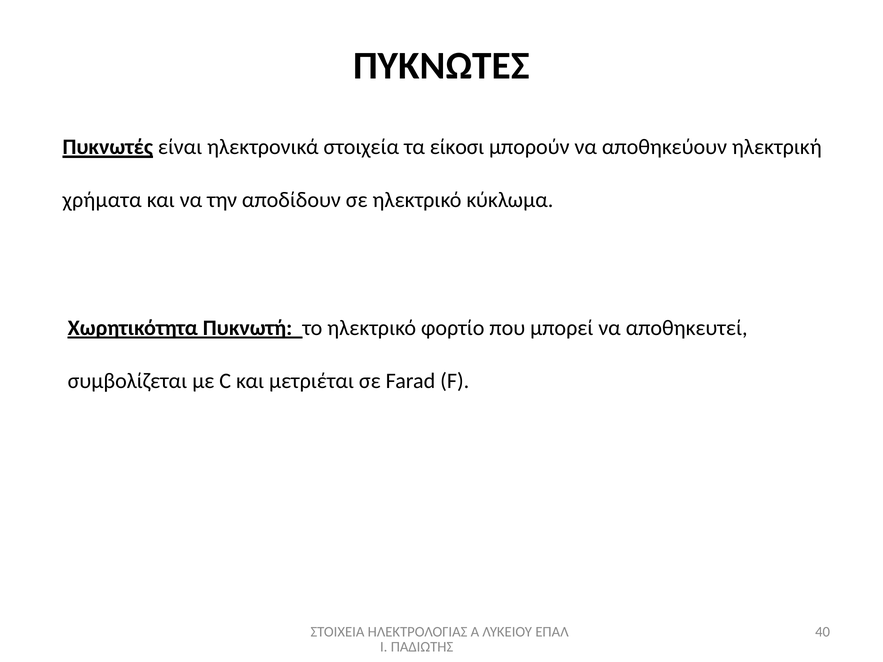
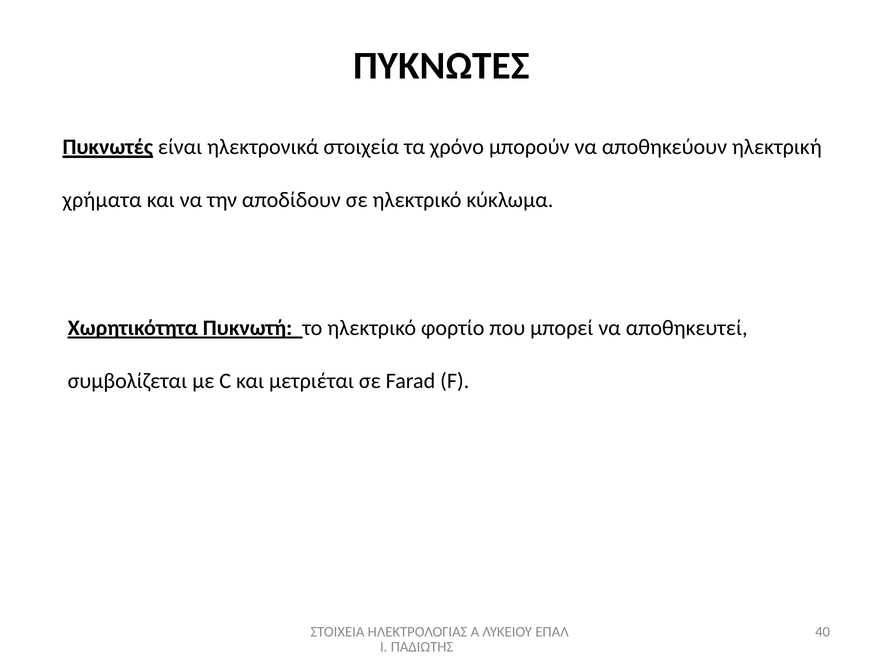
είκοσι: είκοσι -> χρόνο
